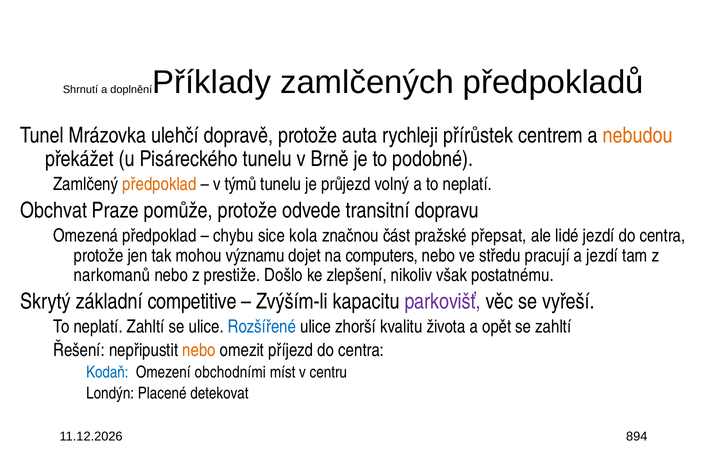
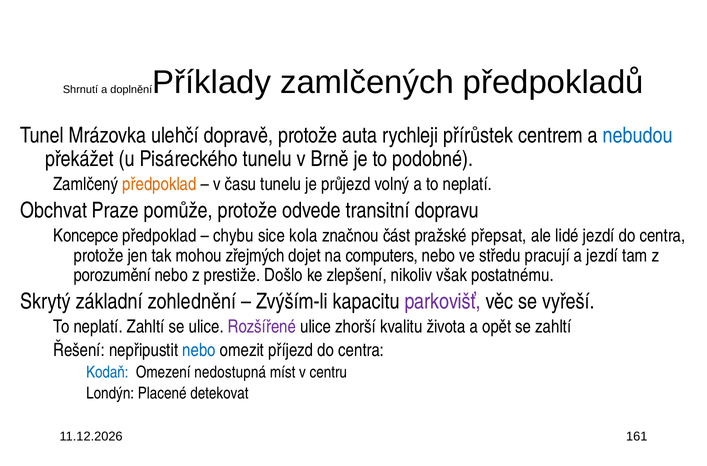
nebudou colour: orange -> blue
týmů: týmů -> času
Omezená: Omezená -> Koncepce
významu: významu -> zřejmých
narkomanů: narkomanů -> porozumění
competitive: competitive -> zohlednění
Rozšířené colour: blue -> purple
nebo at (199, 350) colour: orange -> blue
obchodními: obchodními -> nedostupná
894: 894 -> 161
